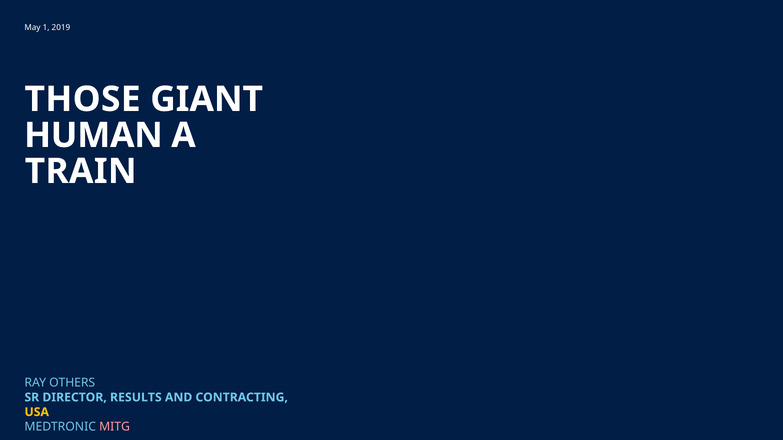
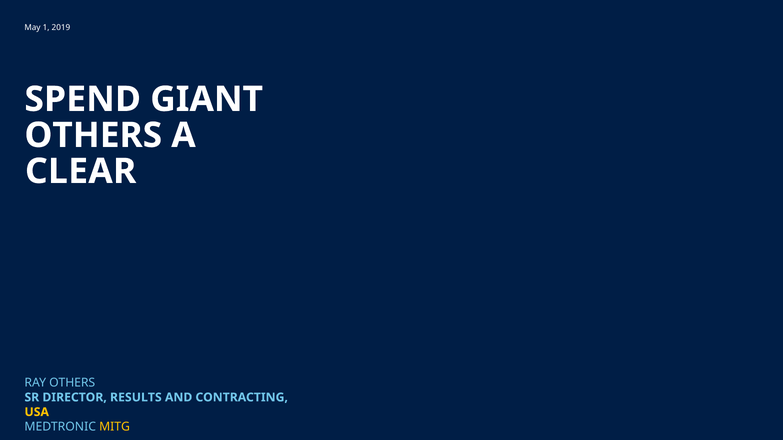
THOSE: THOSE -> SPEND
HUMAN at (93, 135): HUMAN -> OTHERS
TRAIN: TRAIN -> CLEAR
MITG colour: pink -> yellow
